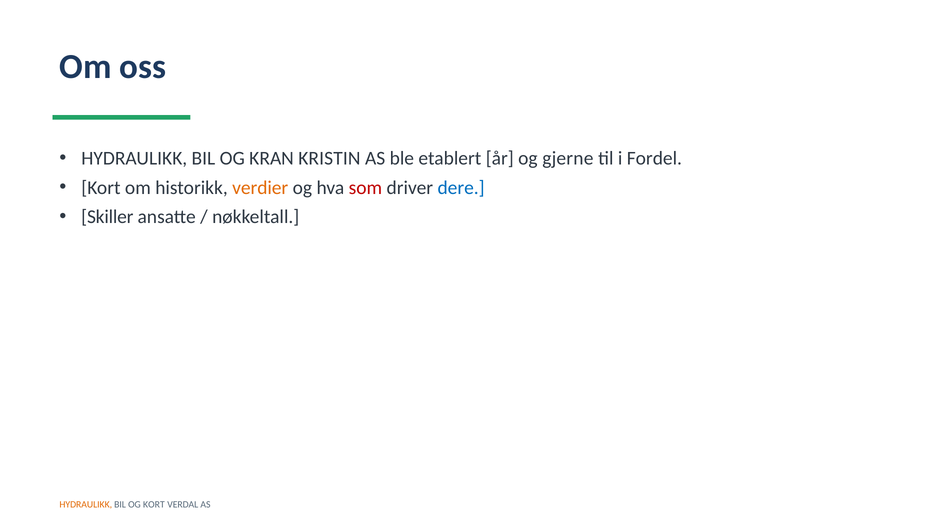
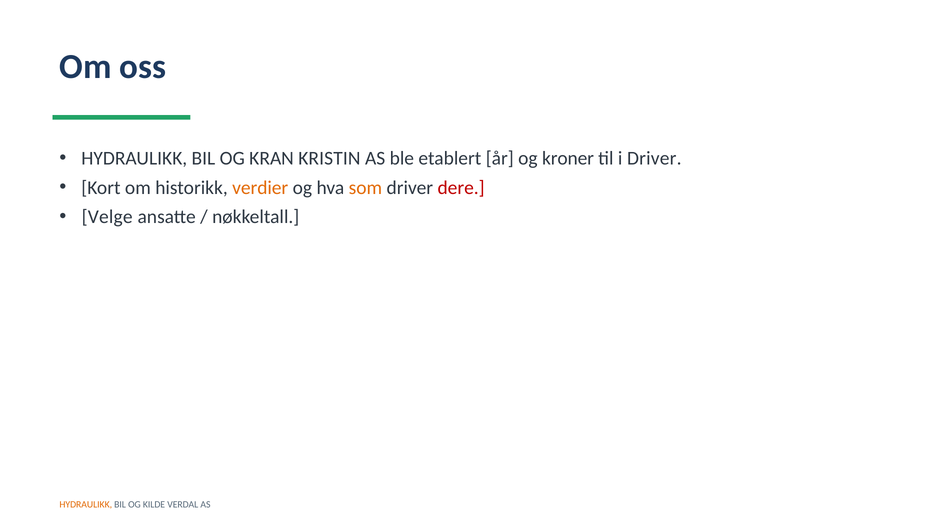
gjerne: gjerne -> kroner
i Fordel: Fordel -> Driver
som colour: red -> orange
dere colour: blue -> red
Skiller: Skiller -> Velge
OG KORT: KORT -> KILDE
